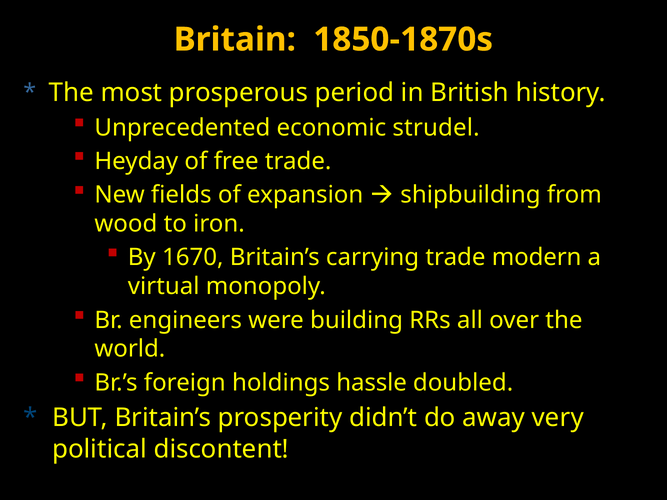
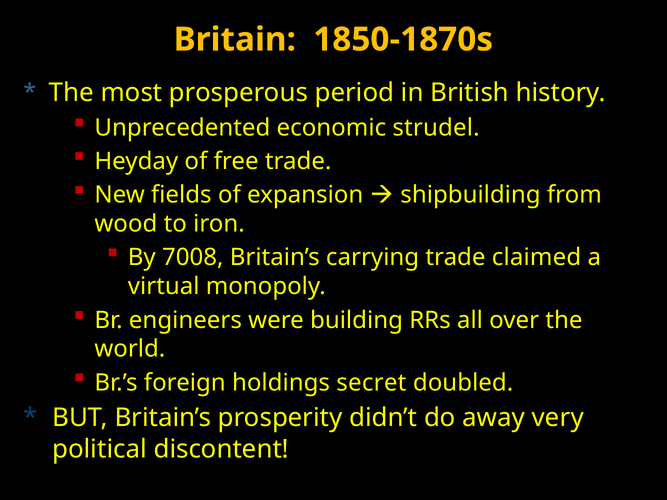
1670: 1670 -> 7008
modern: modern -> claimed
hassle: hassle -> secret
